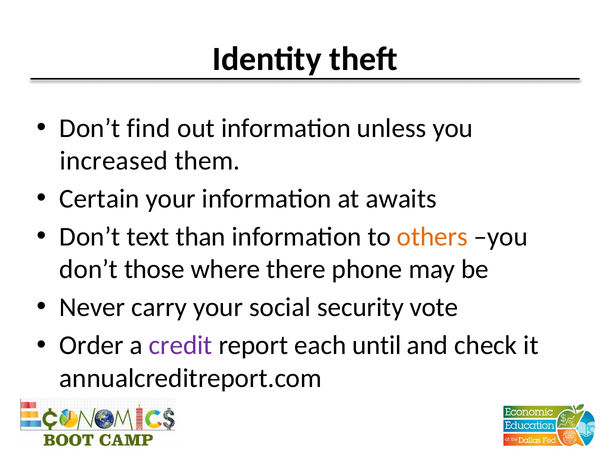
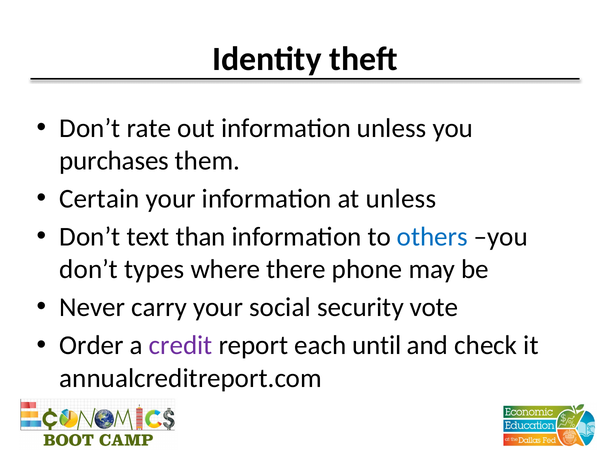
find: find -> rate
increased: increased -> purchases
at awaits: awaits -> unless
others colour: orange -> blue
those: those -> types
